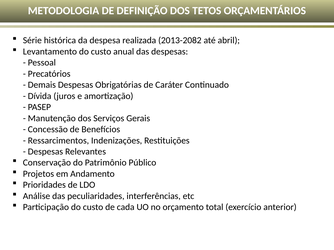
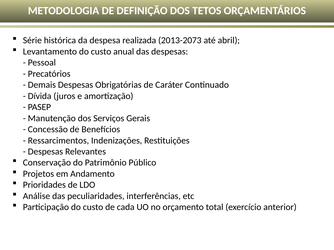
2013-2082: 2013-2082 -> 2013-2073
